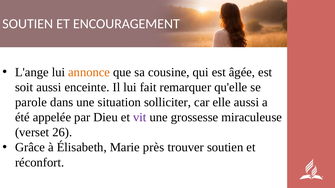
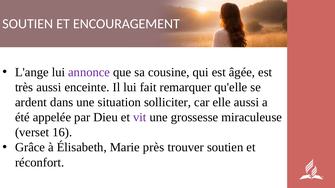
annonce colour: orange -> purple
soit: soit -> très
parole: parole -> ardent
26: 26 -> 16
